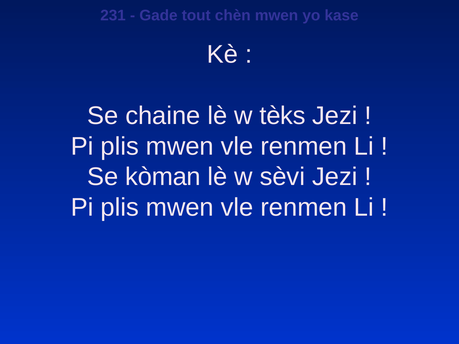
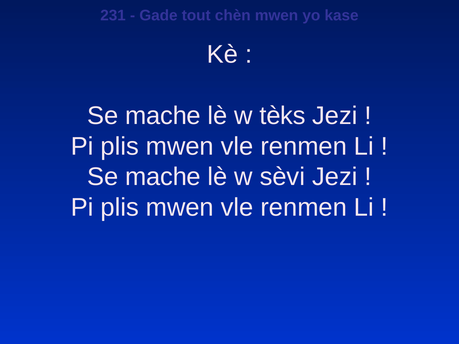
chaine at (163, 116): chaine -> mache
kòman at (163, 177): kòman -> mache
